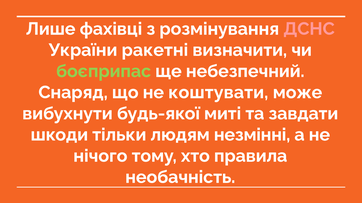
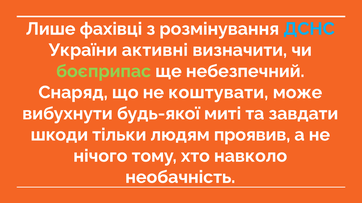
ДСНС colour: pink -> light blue
ракетні: ракетні -> активні
незмінні: незмінні -> проявив
правила: правила -> навколо
